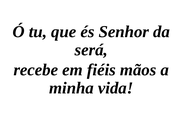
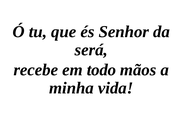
fiéis: fiéis -> todo
